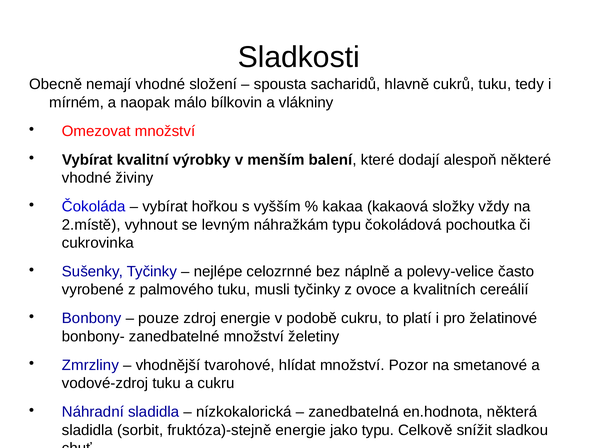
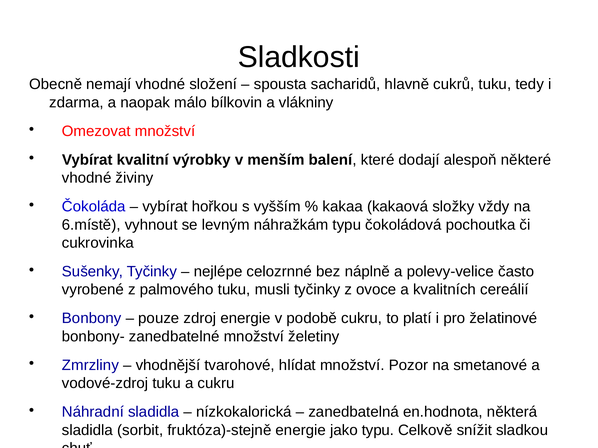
mírném: mírném -> zdarma
2.místě: 2.místě -> 6.místě
